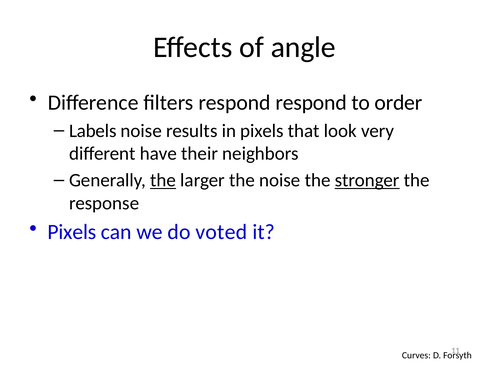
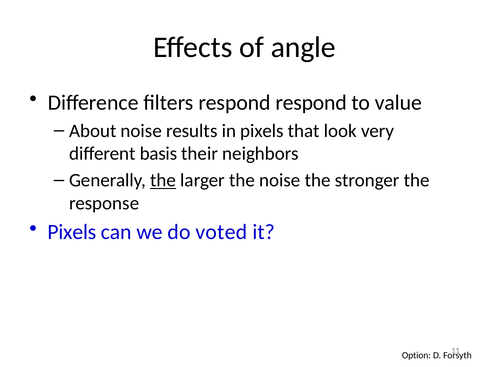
order: order -> value
Labels: Labels -> About
have: have -> basis
stronger underline: present -> none
Curves: Curves -> Option
